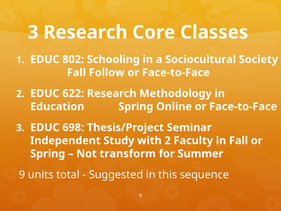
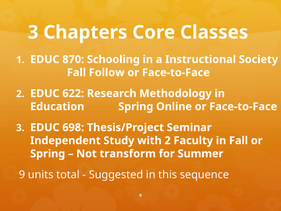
3 Research: Research -> Chapters
802: 802 -> 870
Sociocultural: Sociocultural -> Instructional
